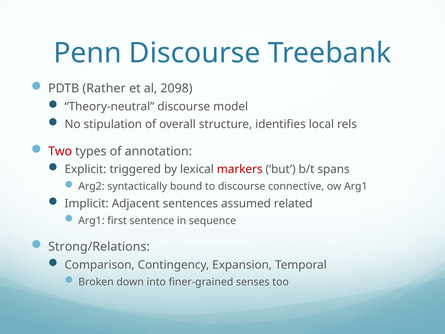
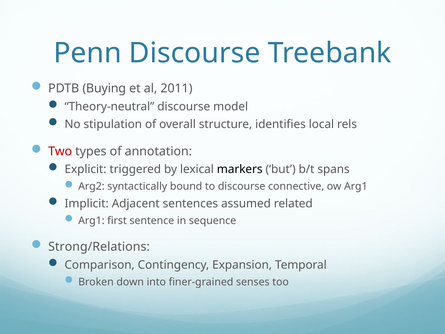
Rather: Rather -> Buying
2098: 2098 -> 2011
markers colour: red -> black
